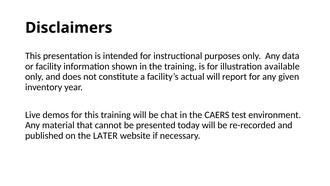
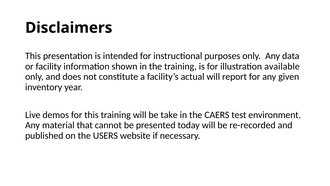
chat: chat -> take
LATER: LATER -> USERS
